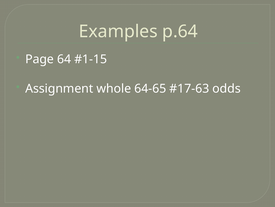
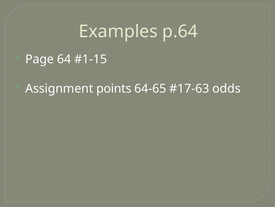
whole: whole -> points
